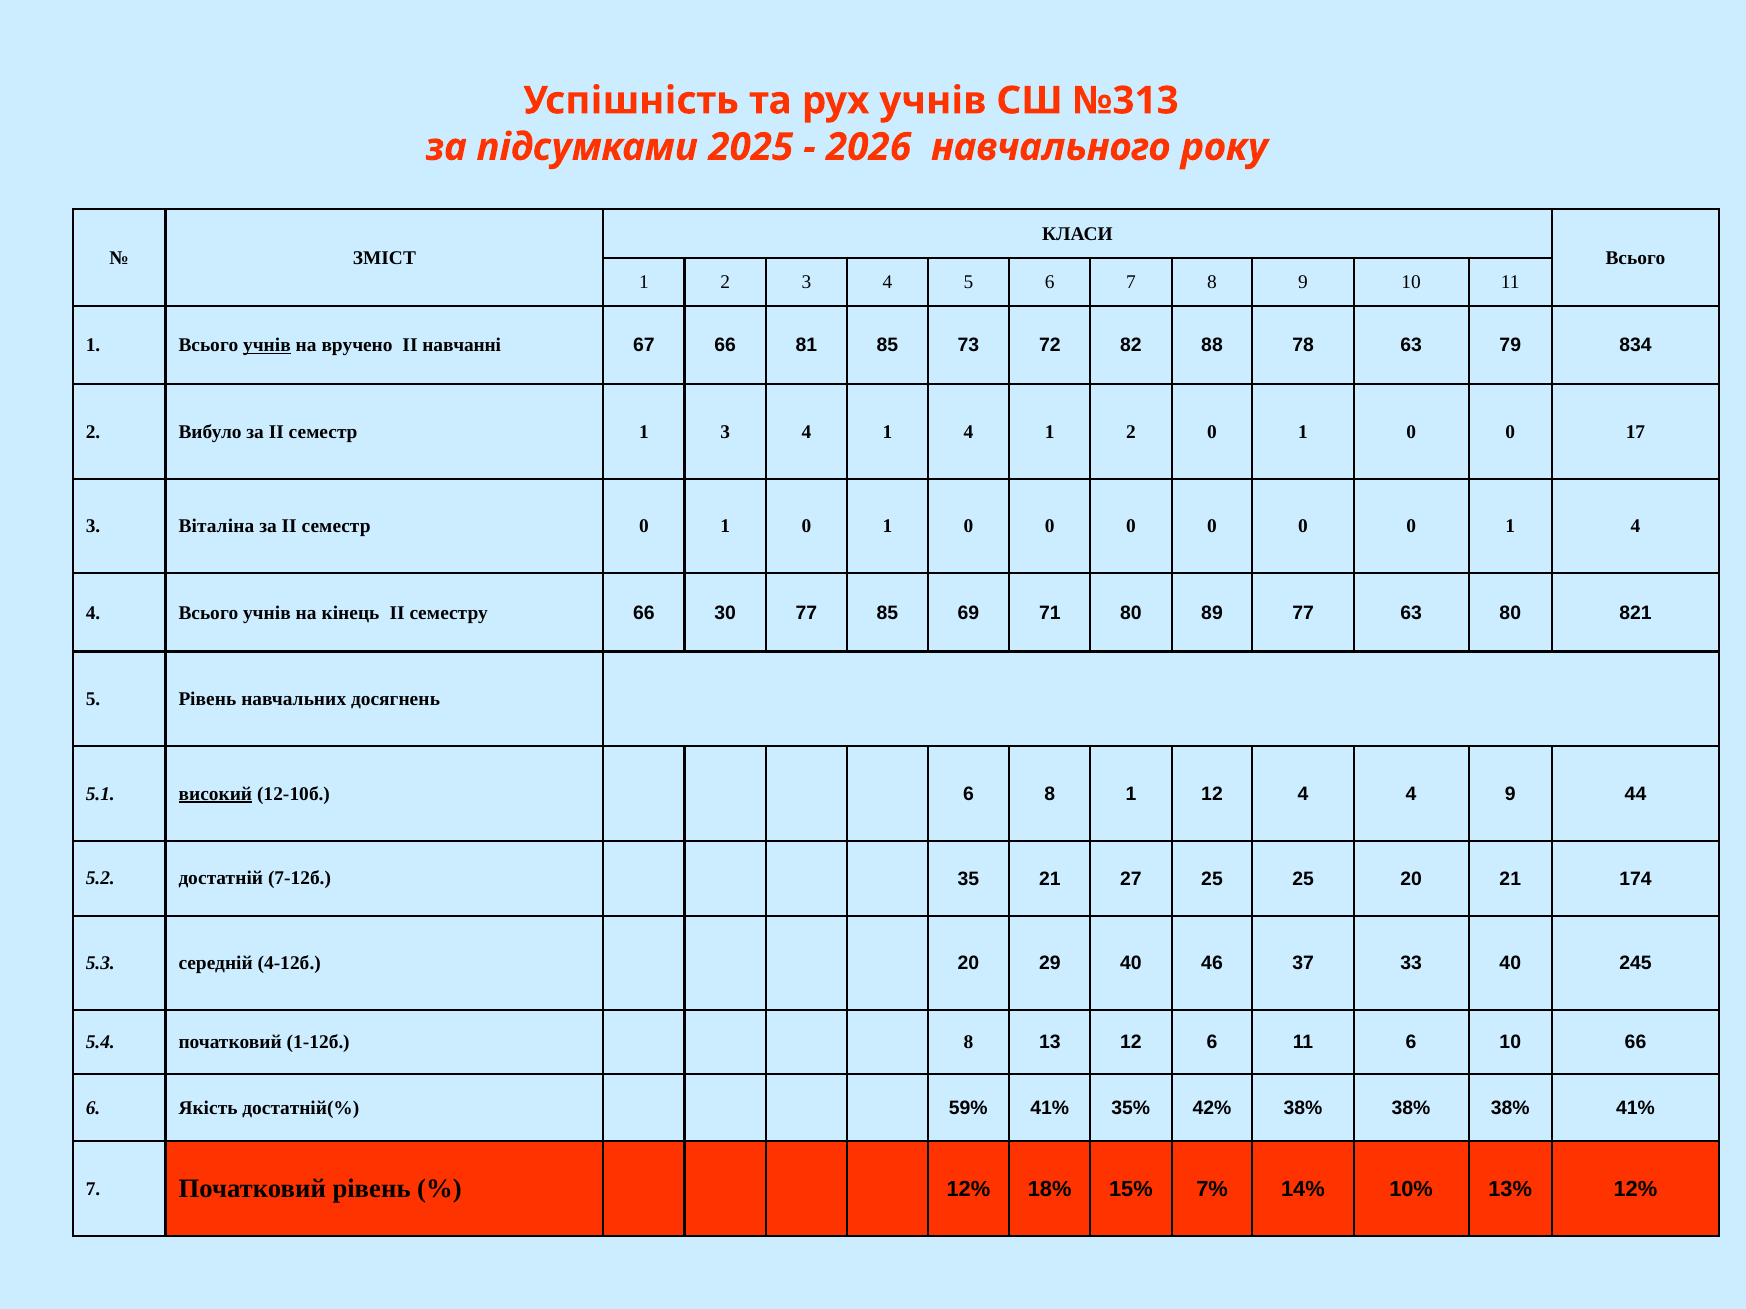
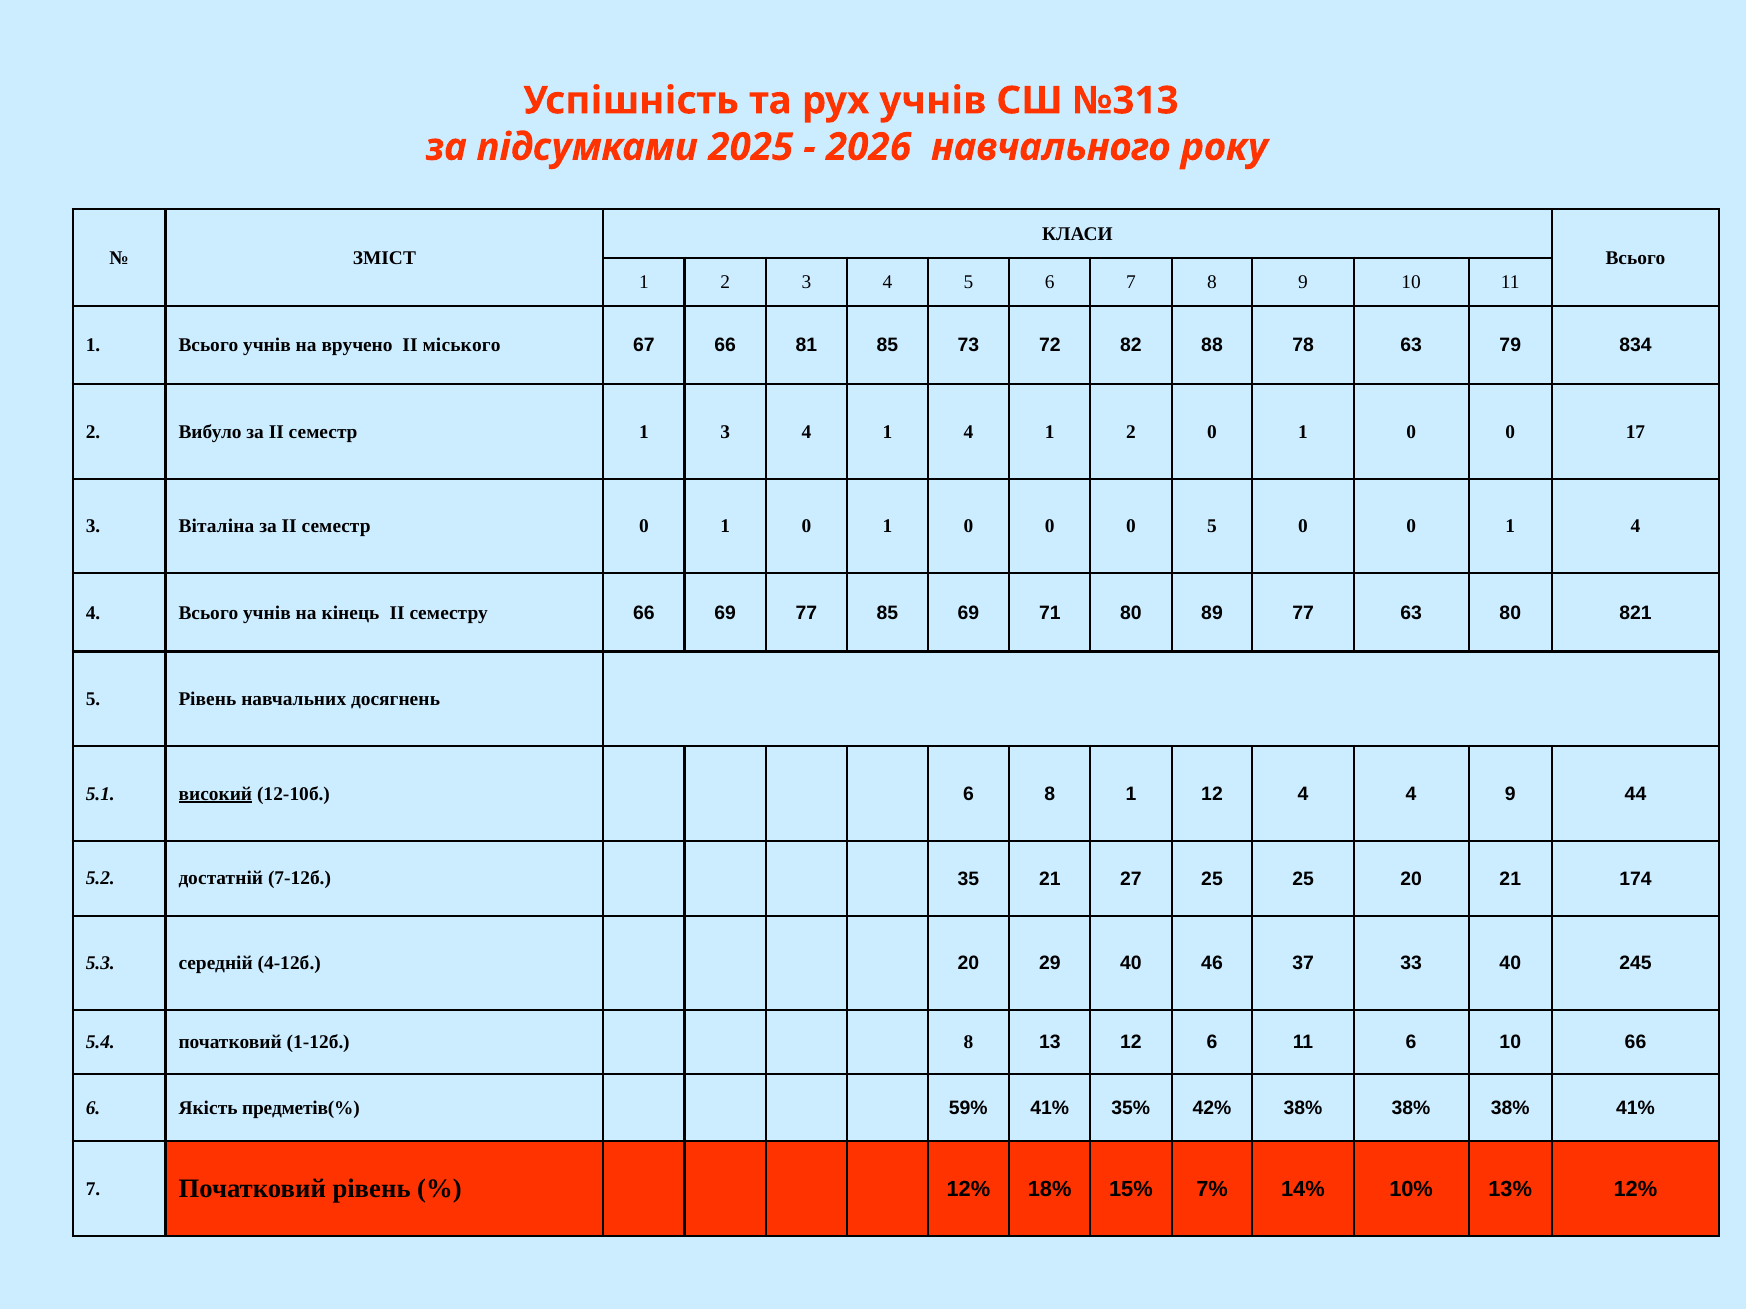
учнів at (267, 345) underline: present -> none
навчанні: навчанні -> міського
0 at (1212, 526): 0 -> 5
66 30: 30 -> 69
достатній(%: достатній(% -> предметів(%
